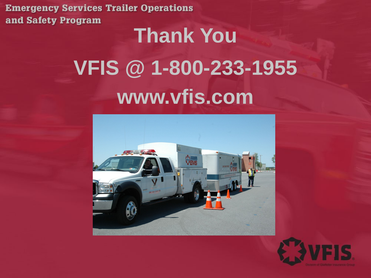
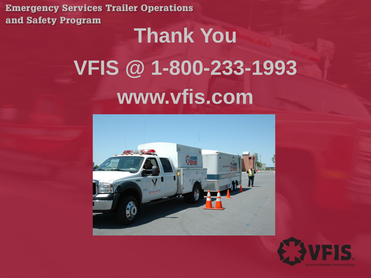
1-800-233-1955: 1-800-233-1955 -> 1-800-233-1993
